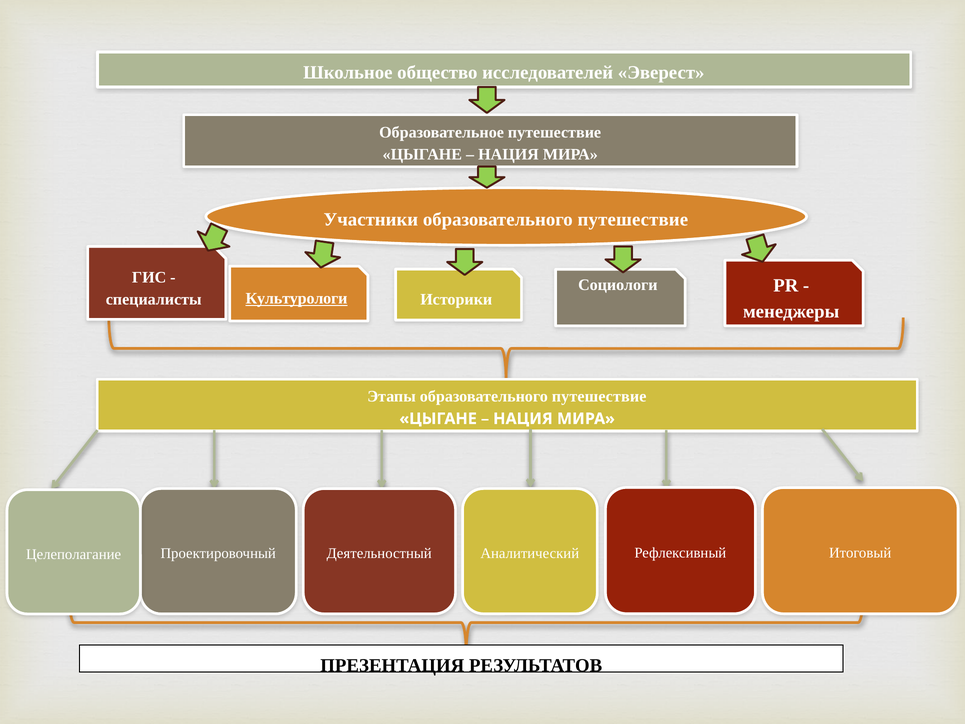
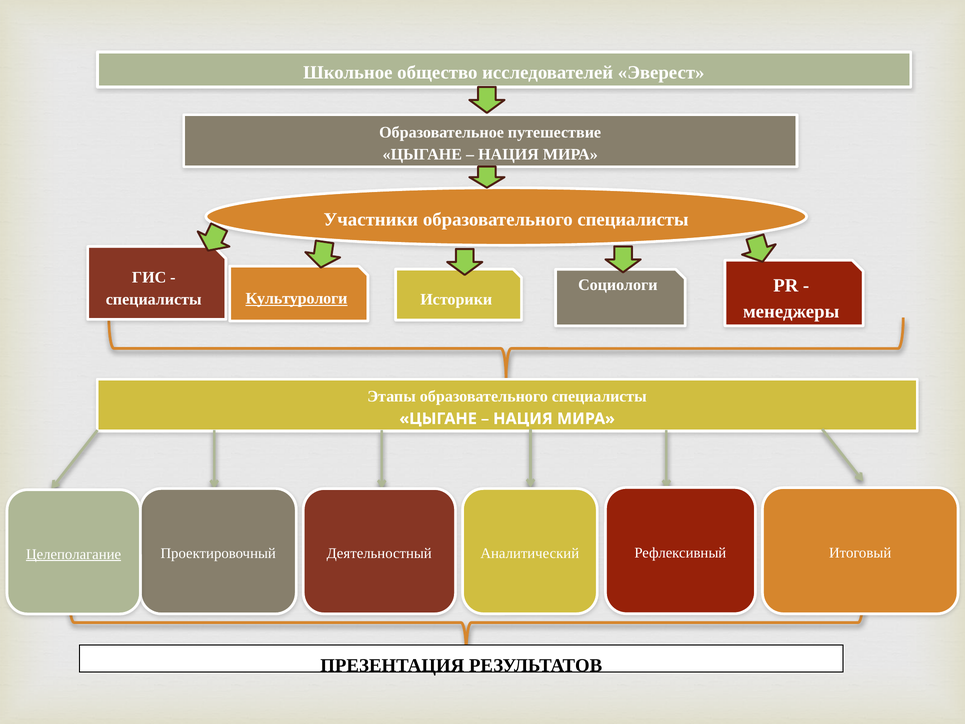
Участники образовательного путешествие: путешествие -> специалисты
Этапы образовательного путешествие: путешествие -> специалисты
Целеполагание underline: none -> present
